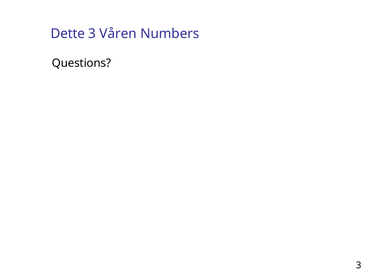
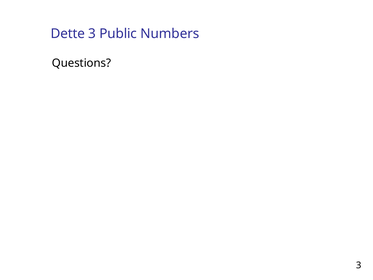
Våren: Våren -> Public
